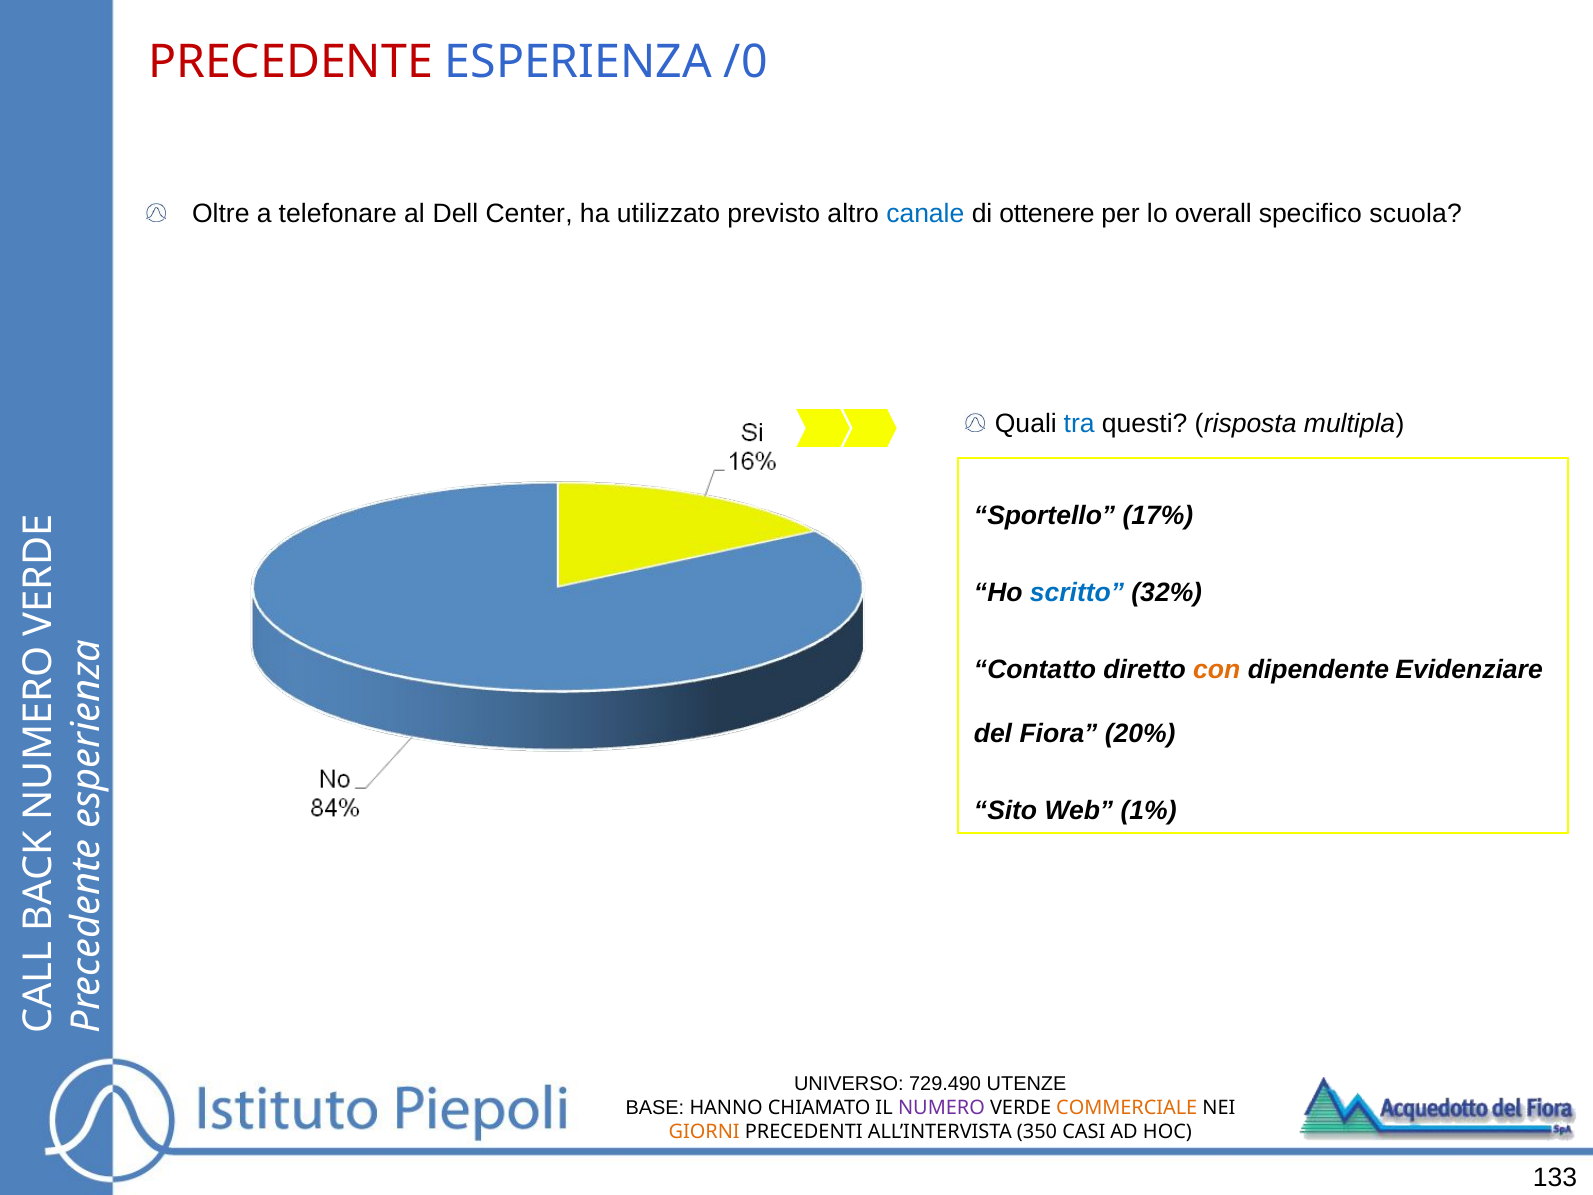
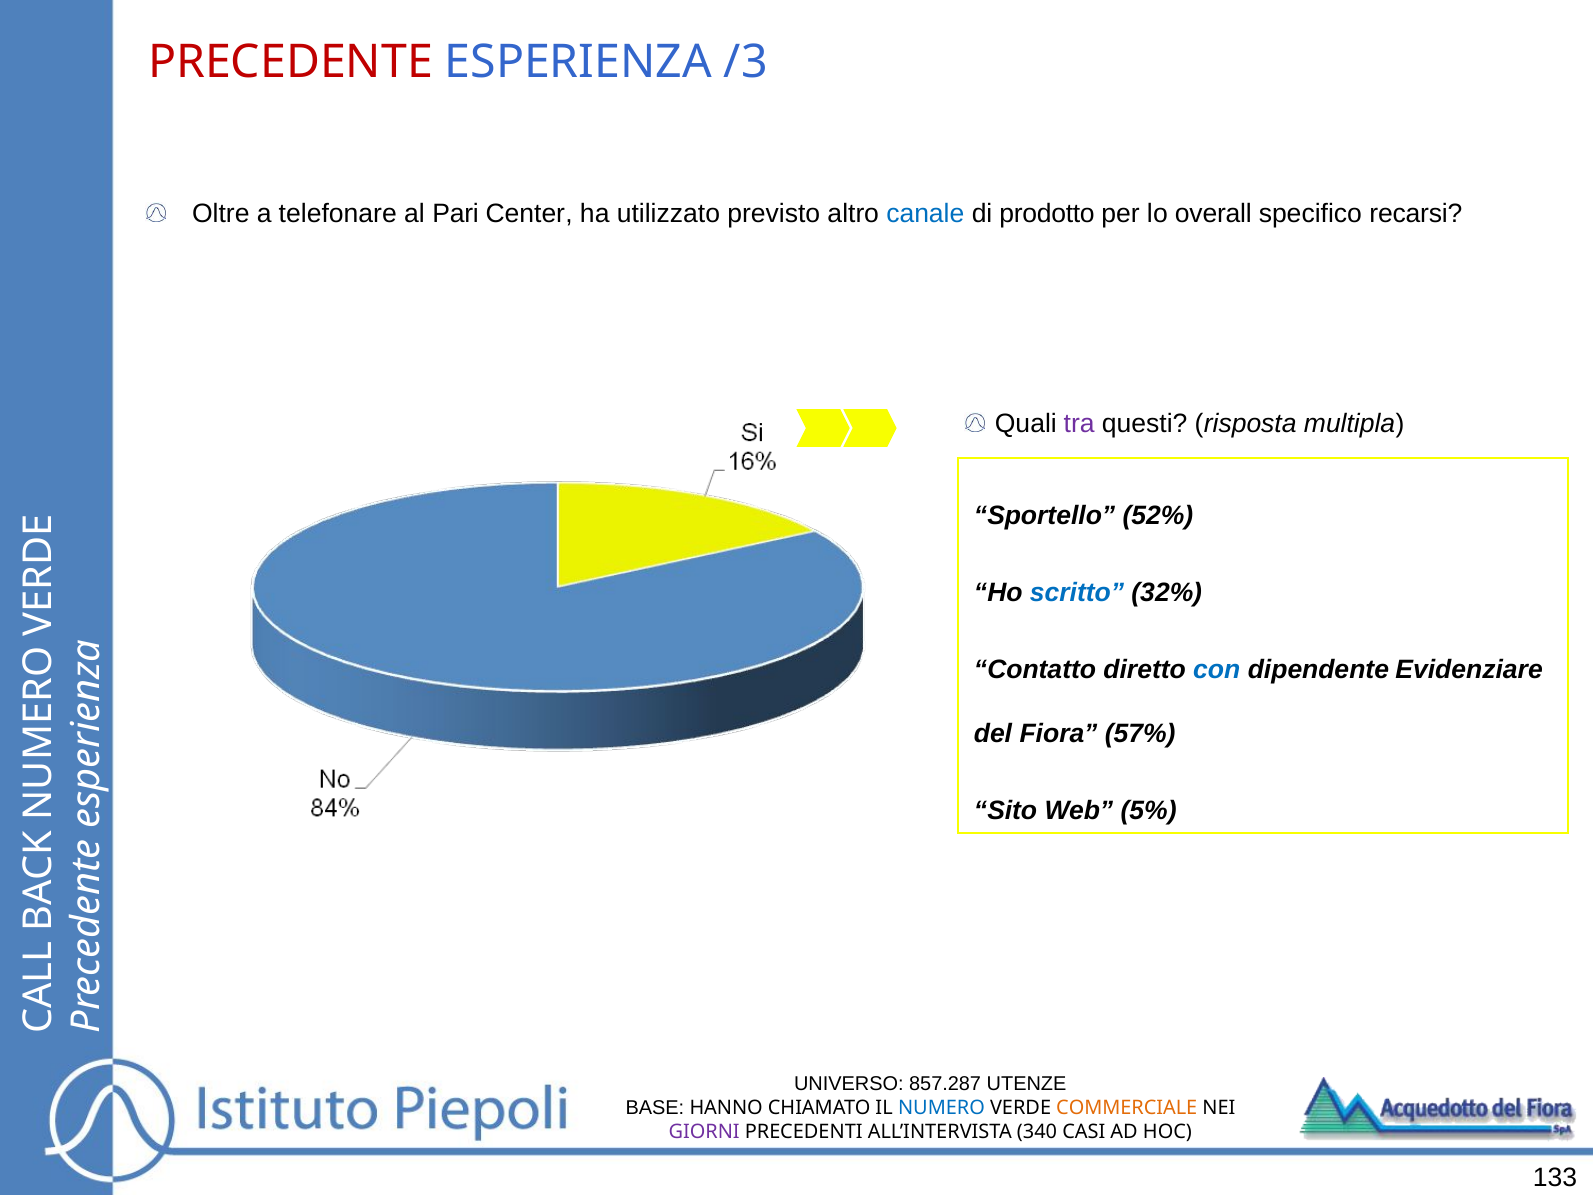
/0: /0 -> /3
Dell: Dell -> Pari
ottenere: ottenere -> prodotto
scuola: scuola -> recarsi
tra colour: blue -> purple
17%: 17% -> 52%
con colour: orange -> blue
20%: 20% -> 57%
1%: 1% -> 5%
729.490: 729.490 -> 857.287
NUMERO colour: purple -> blue
GIORNI colour: orange -> purple
350: 350 -> 340
